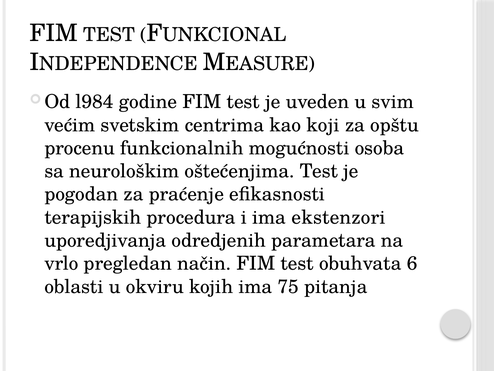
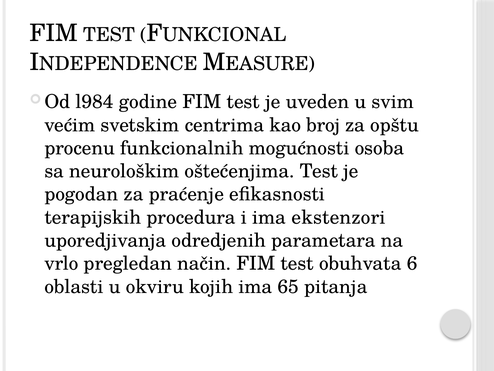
koji: koji -> broj
75: 75 -> 65
